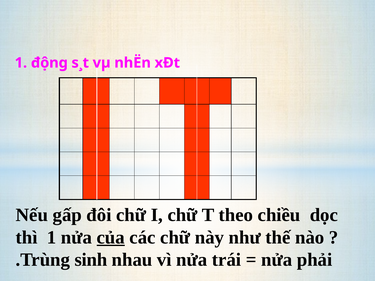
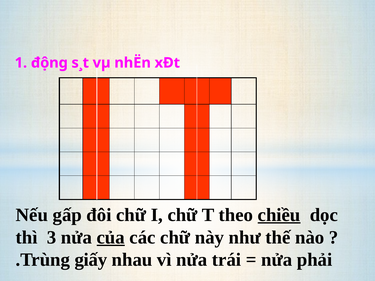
chiều underline: none -> present
thì 1: 1 -> 3
sinh: sinh -> giấy
